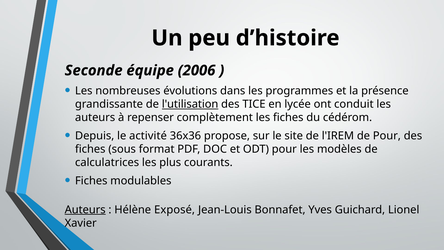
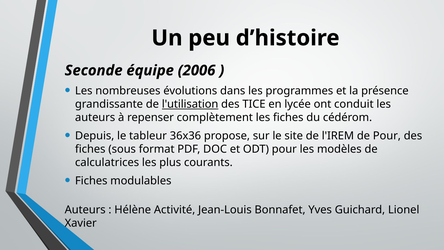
activité: activité -> tableur
Auteurs at (85, 209) underline: present -> none
Exposé: Exposé -> Activité
